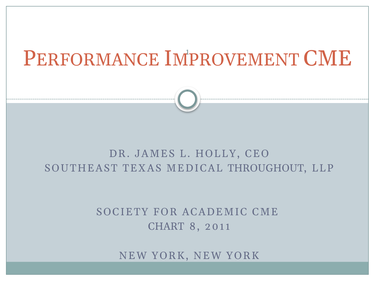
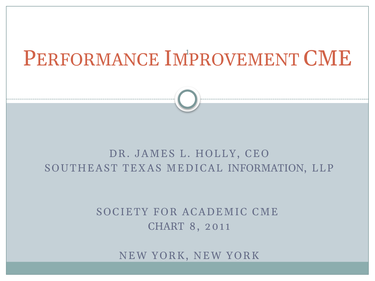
THROUGHOUT: THROUGHOUT -> INFORMATION
